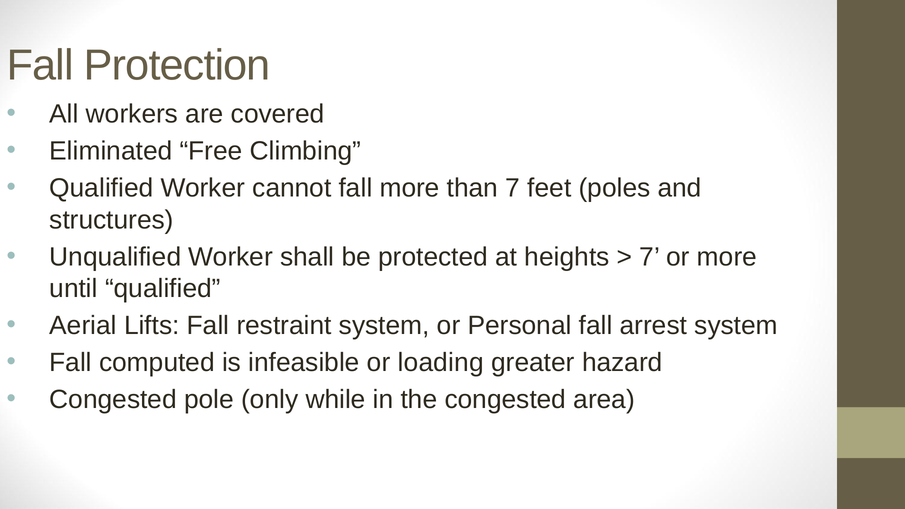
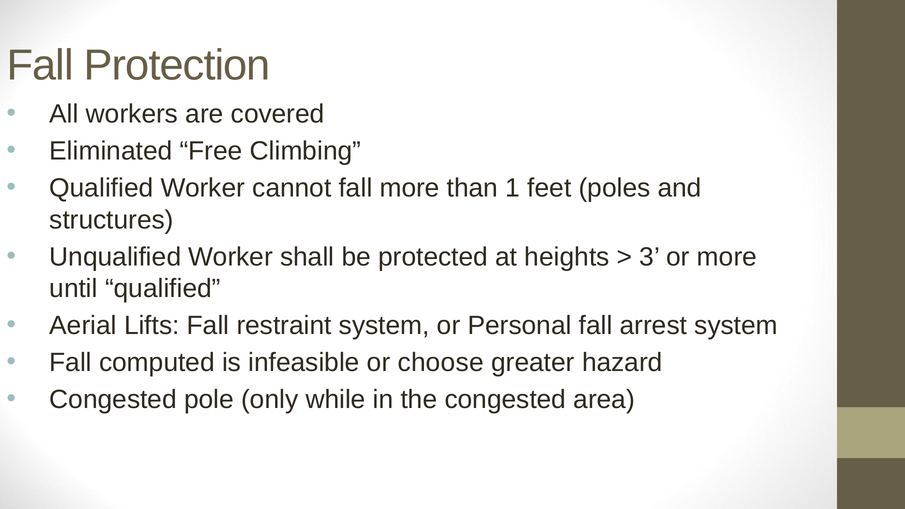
than 7: 7 -> 1
7 at (650, 257): 7 -> 3
loading: loading -> choose
